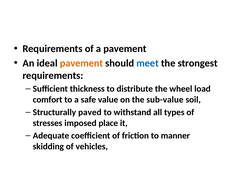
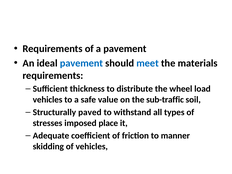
pavement at (81, 63) colour: orange -> blue
strongest: strongest -> materials
comfort at (48, 100): comfort -> vehicles
sub-value: sub-value -> sub-traffic
